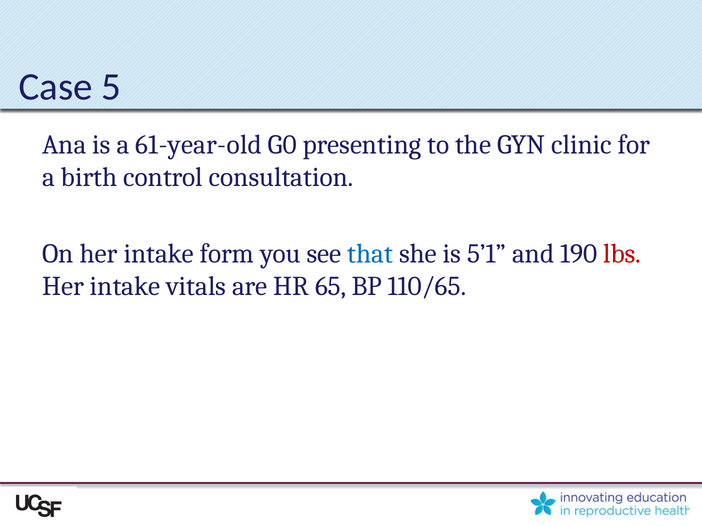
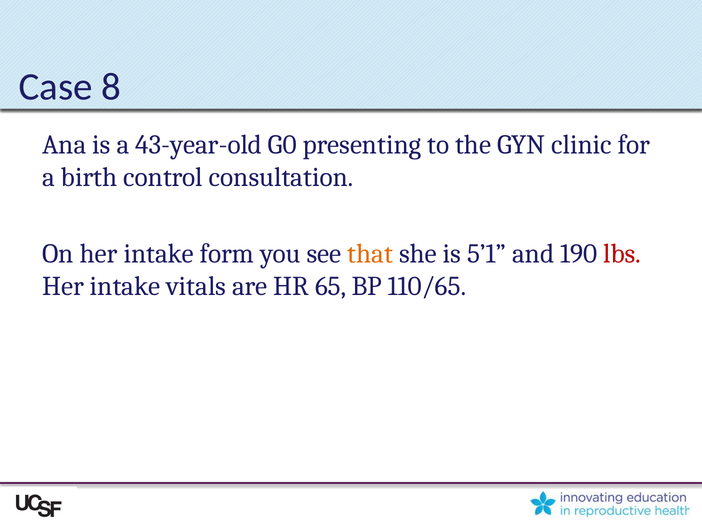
5: 5 -> 8
61-year-old: 61-year-old -> 43-year-old
that colour: blue -> orange
